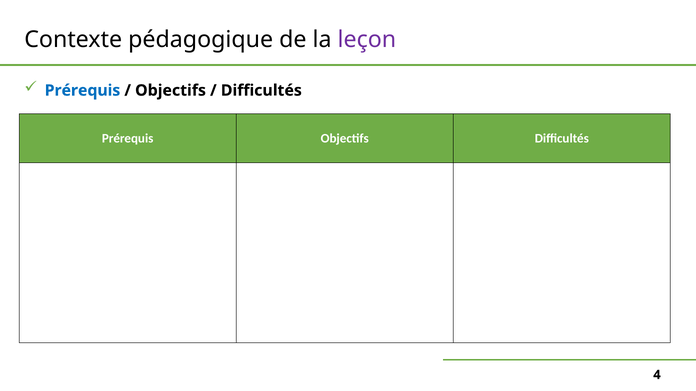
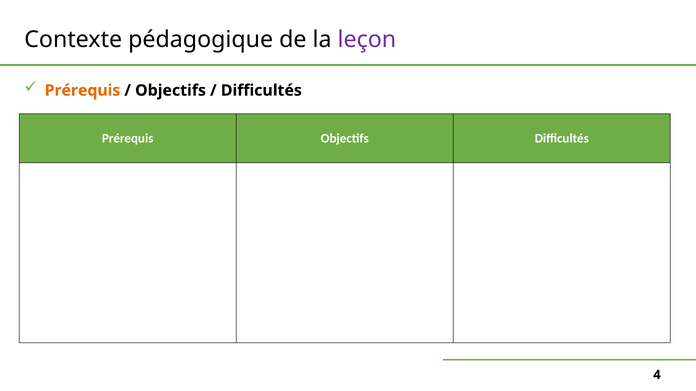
Prérequis at (82, 91) colour: blue -> orange
